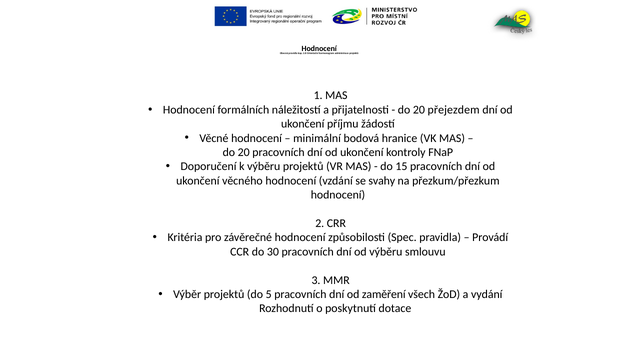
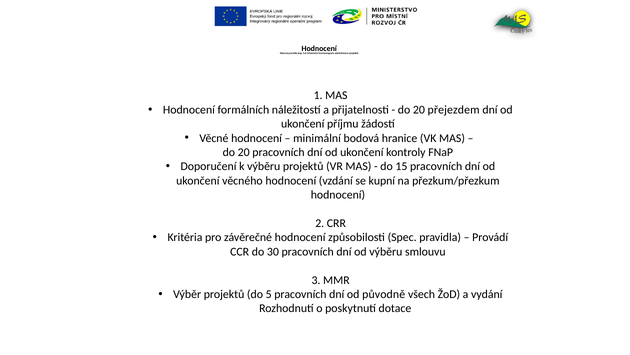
svahy: svahy -> kupní
zaměření: zaměření -> původně
